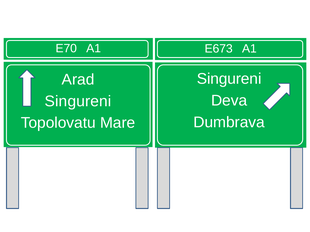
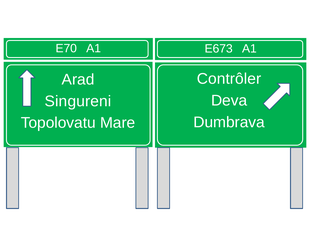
Singureni at (229, 79): Singureni -> Contrôler
